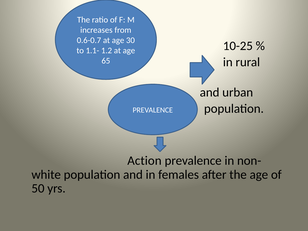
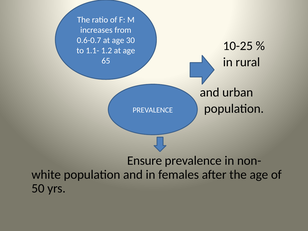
Action: Action -> Ensure
